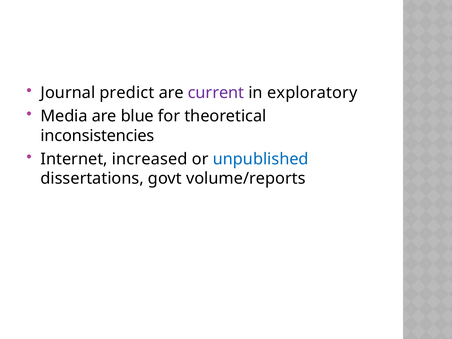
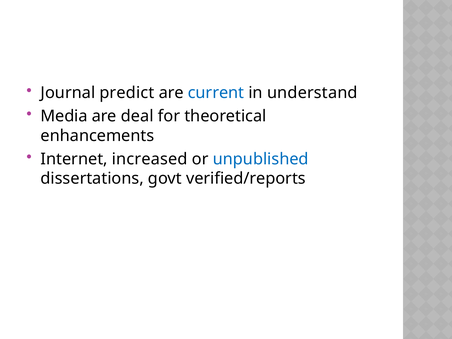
current colour: purple -> blue
exploratory: exploratory -> understand
blue: blue -> deal
inconsistencies: inconsistencies -> enhancements
volume/reports: volume/reports -> verified/reports
